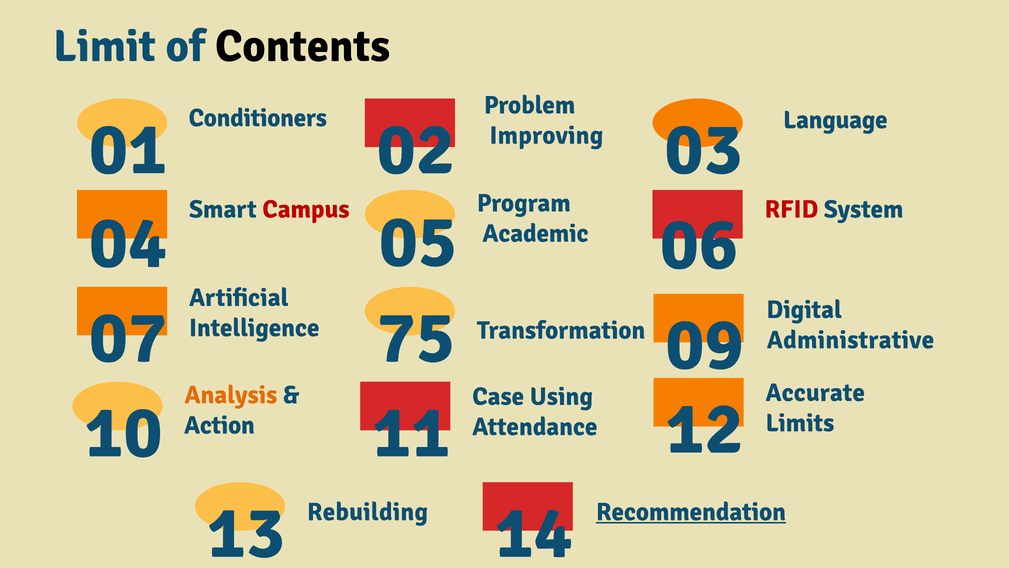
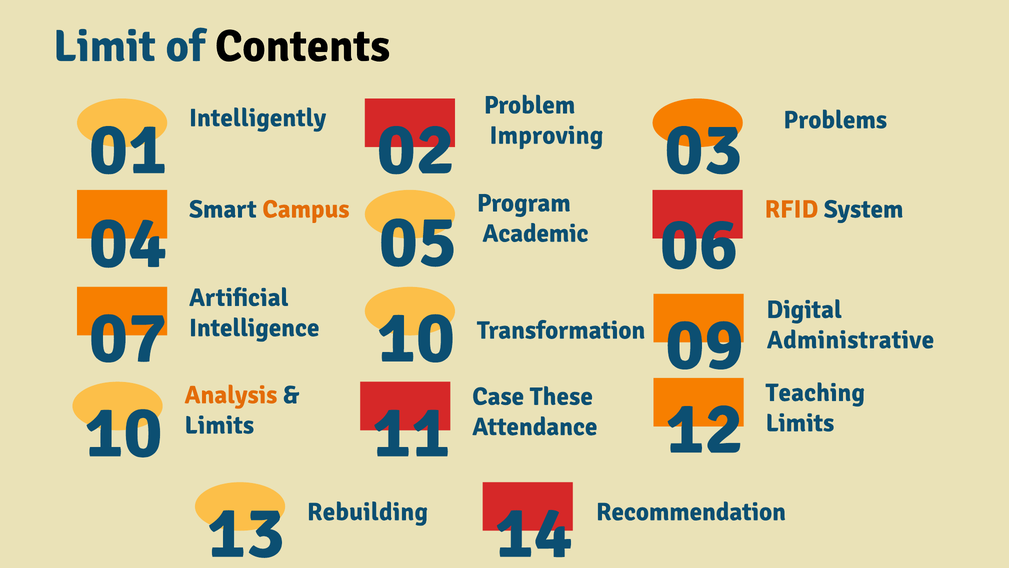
Conditioners: Conditioners -> Intelligently
Language: Language -> Problems
Campus colour: red -> orange
RFID colour: red -> orange
Intelligence 75: 75 -> 10
Accurate: Accurate -> Teaching
Using: Using -> These
Action at (219, 425): Action -> Limits
Recommendation underline: present -> none
